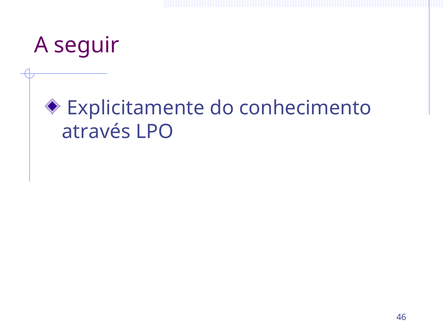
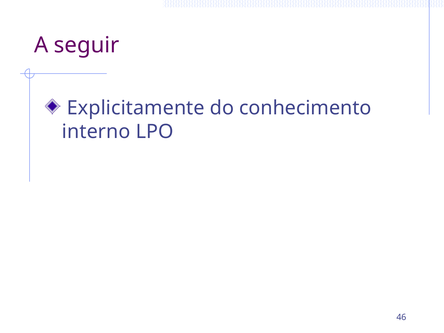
através: através -> interno
